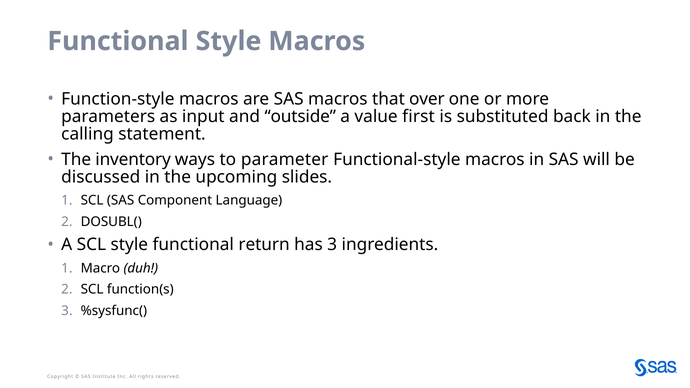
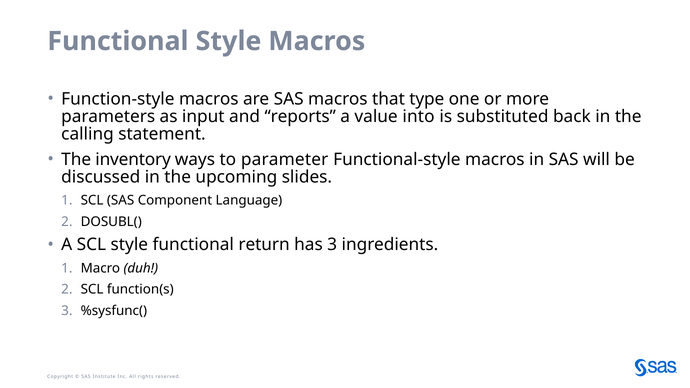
over: over -> type
outside: outside -> reports
first: first -> into
